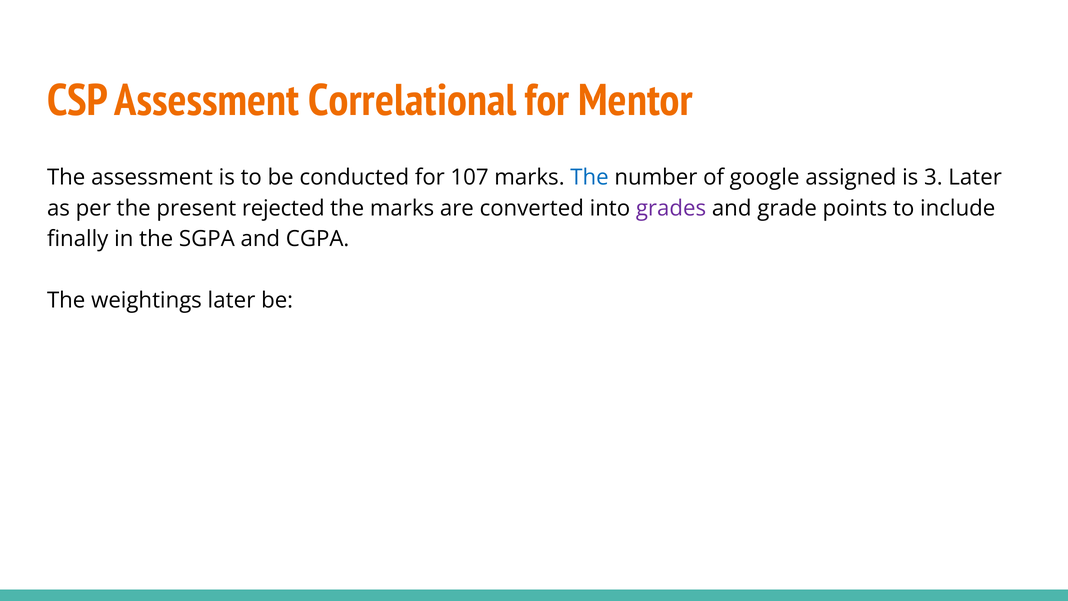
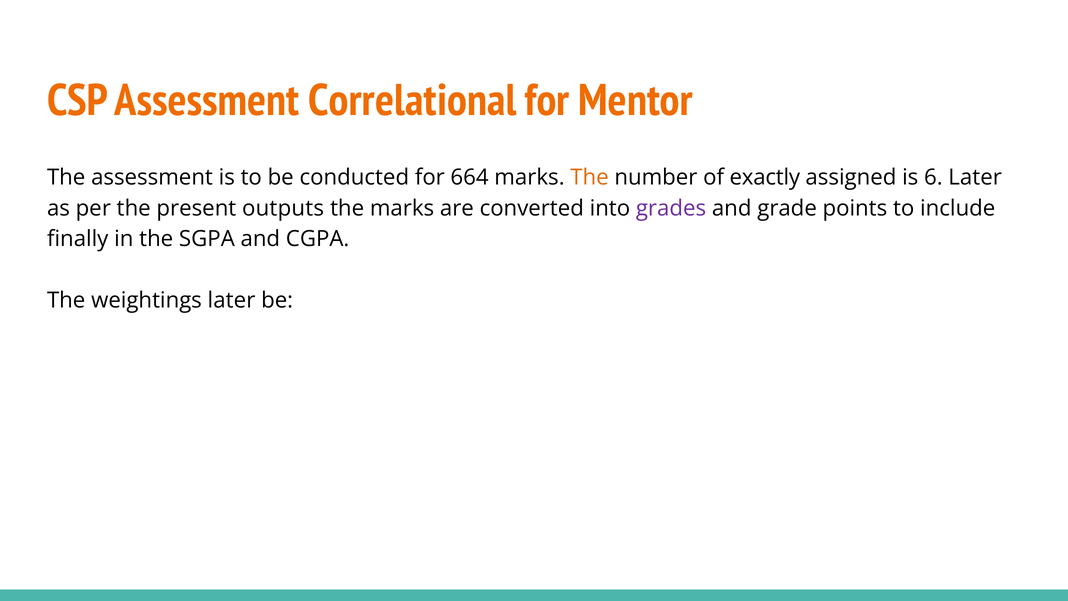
107: 107 -> 664
The at (590, 177) colour: blue -> orange
google: google -> exactly
3: 3 -> 6
rejected: rejected -> outputs
